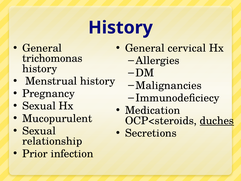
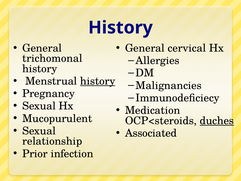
trichomonas: trichomonas -> trichomonal
history at (98, 81) underline: none -> present
Secretions: Secretions -> Associated
